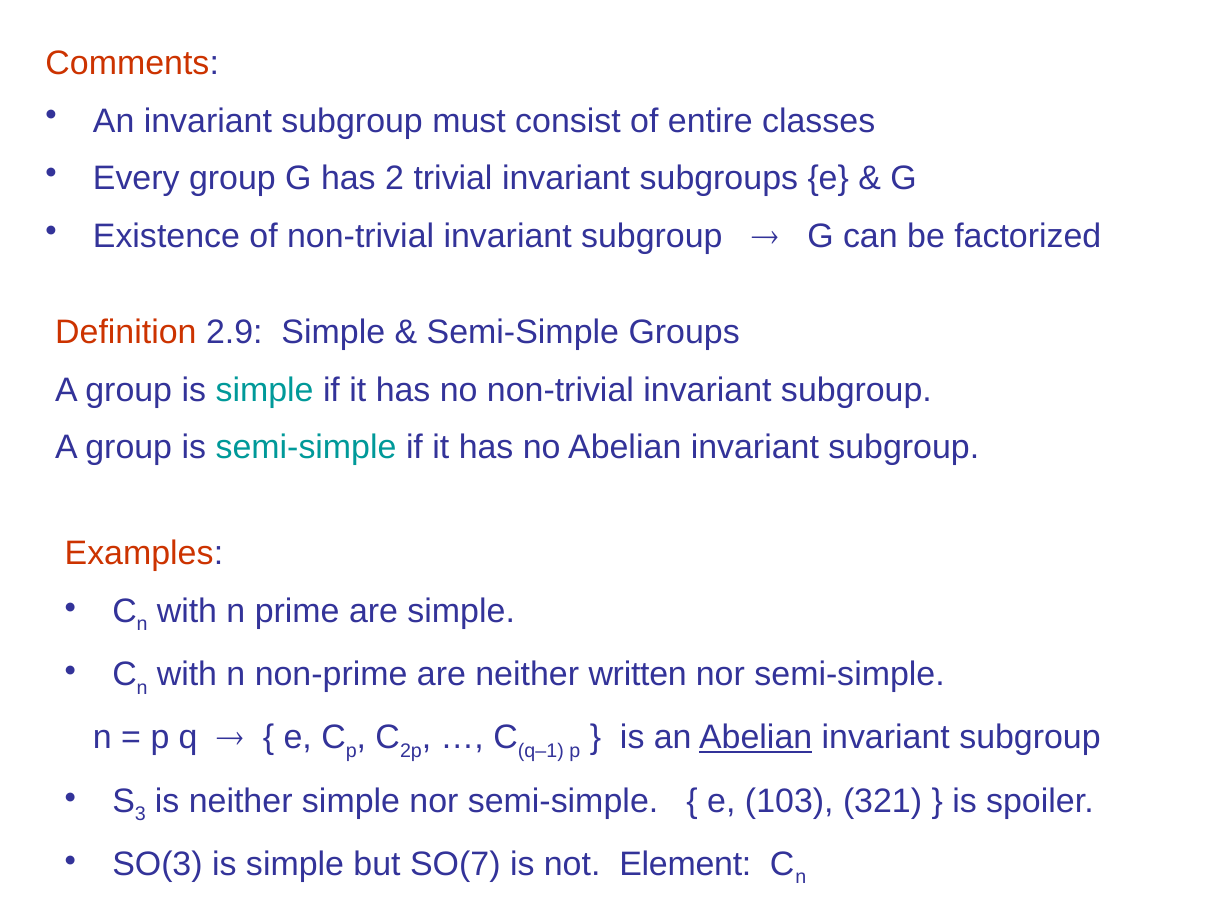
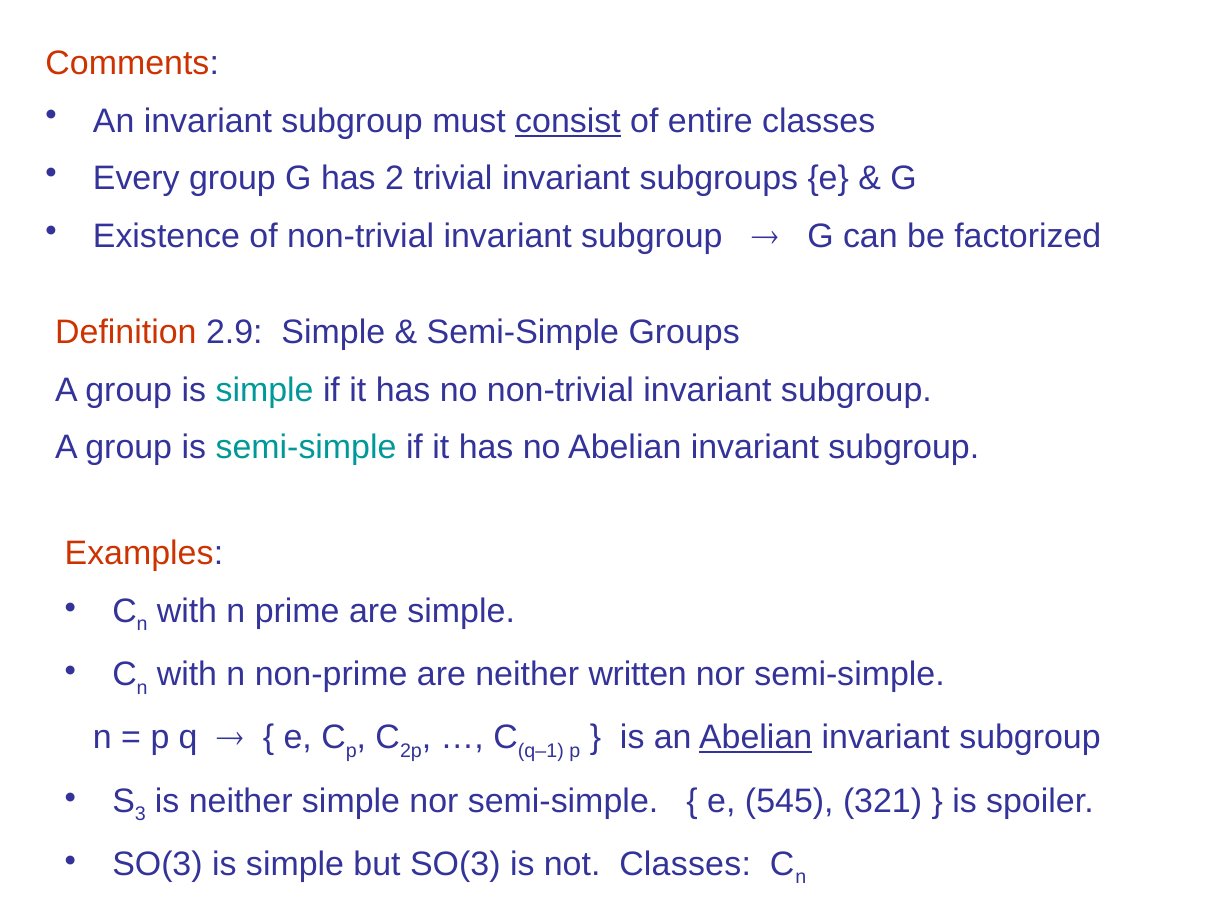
consist underline: none -> present
103: 103 -> 545
but SO(7: SO(7 -> SO(3
not Element: Element -> Classes
